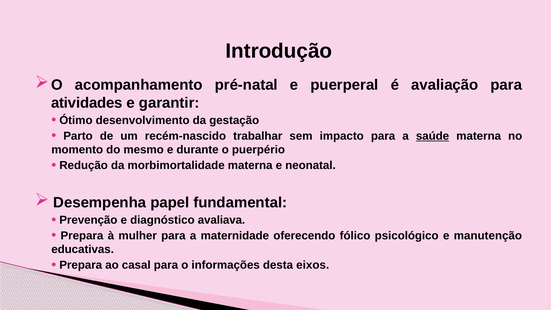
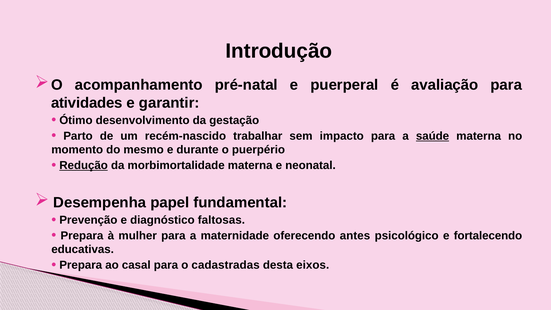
Redução underline: none -> present
avaliava: avaliava -> faltosas
fólico: fólico -> antes
manutenção: manutenção -> fortalecendo
informações: informações -> cadastradas
